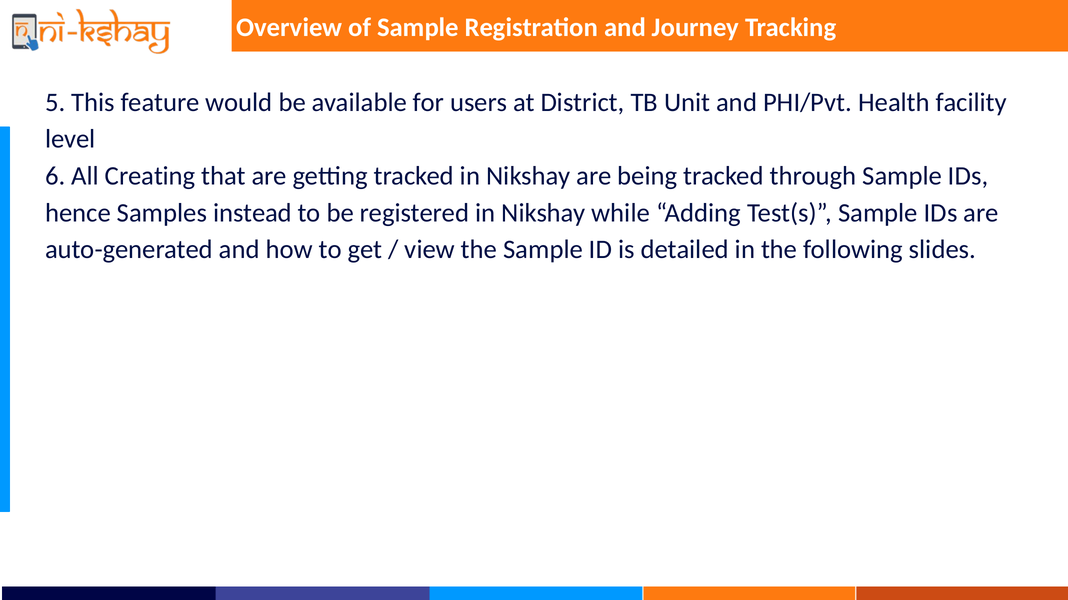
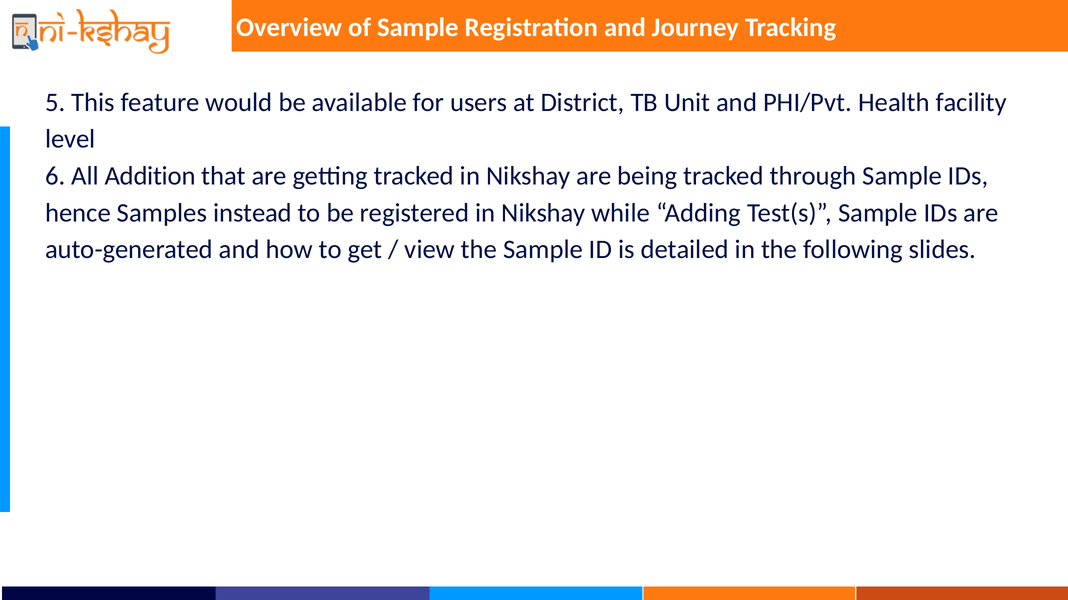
Creating: Creating -> Addition
